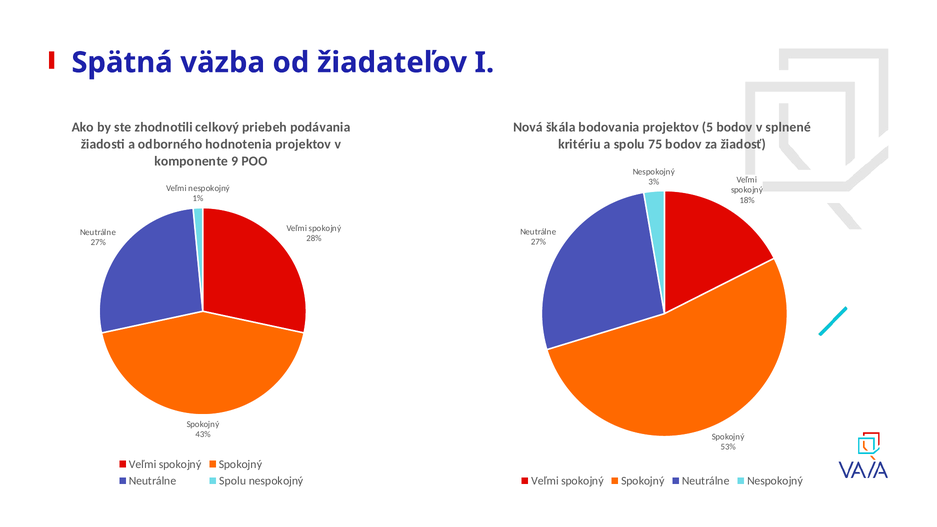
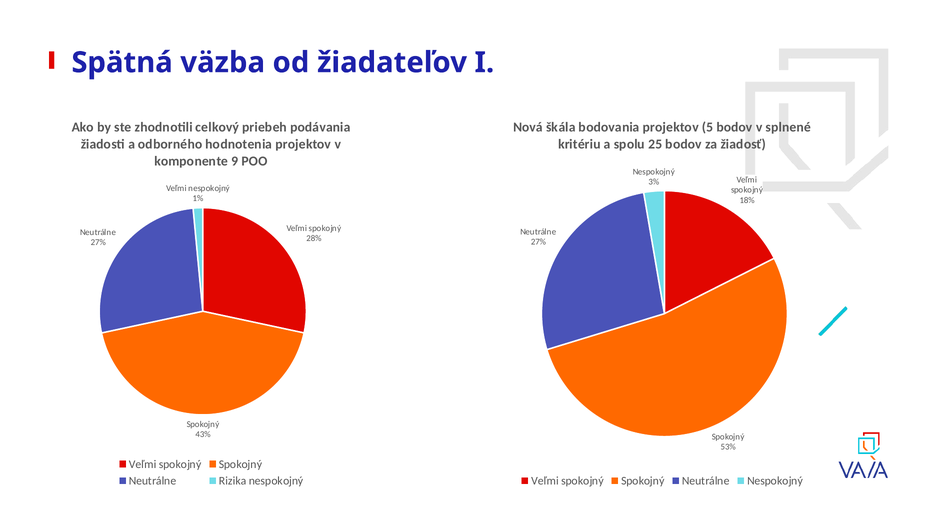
75: 75 -> 25
Neutrálne Spolu: Spolu -> Rizika
